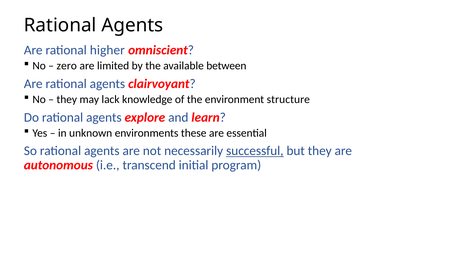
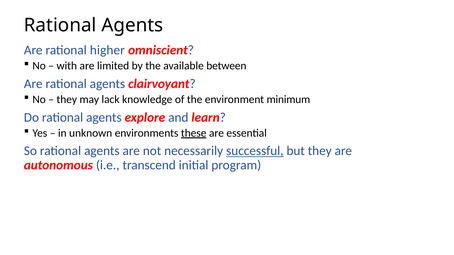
zero: zero -> with
structure: structure -> minimum
these underline: none -> present
